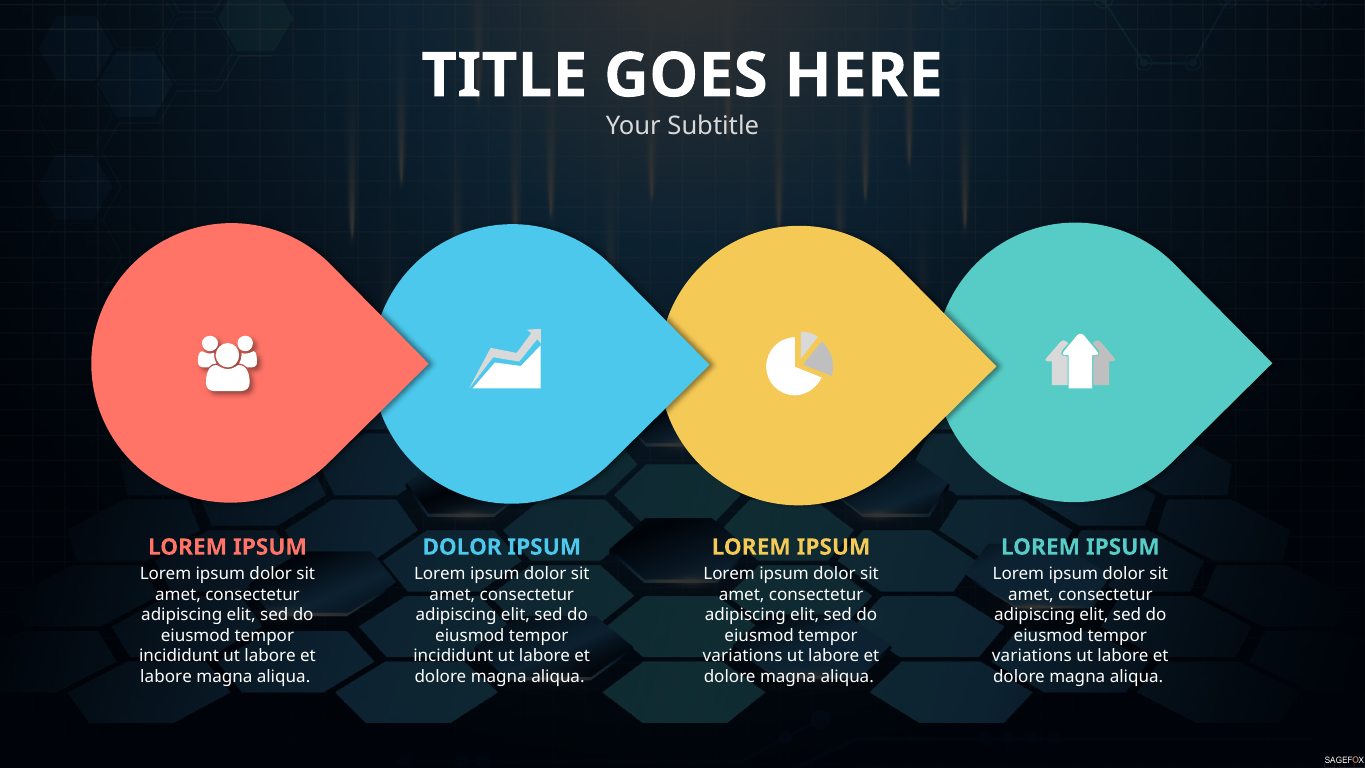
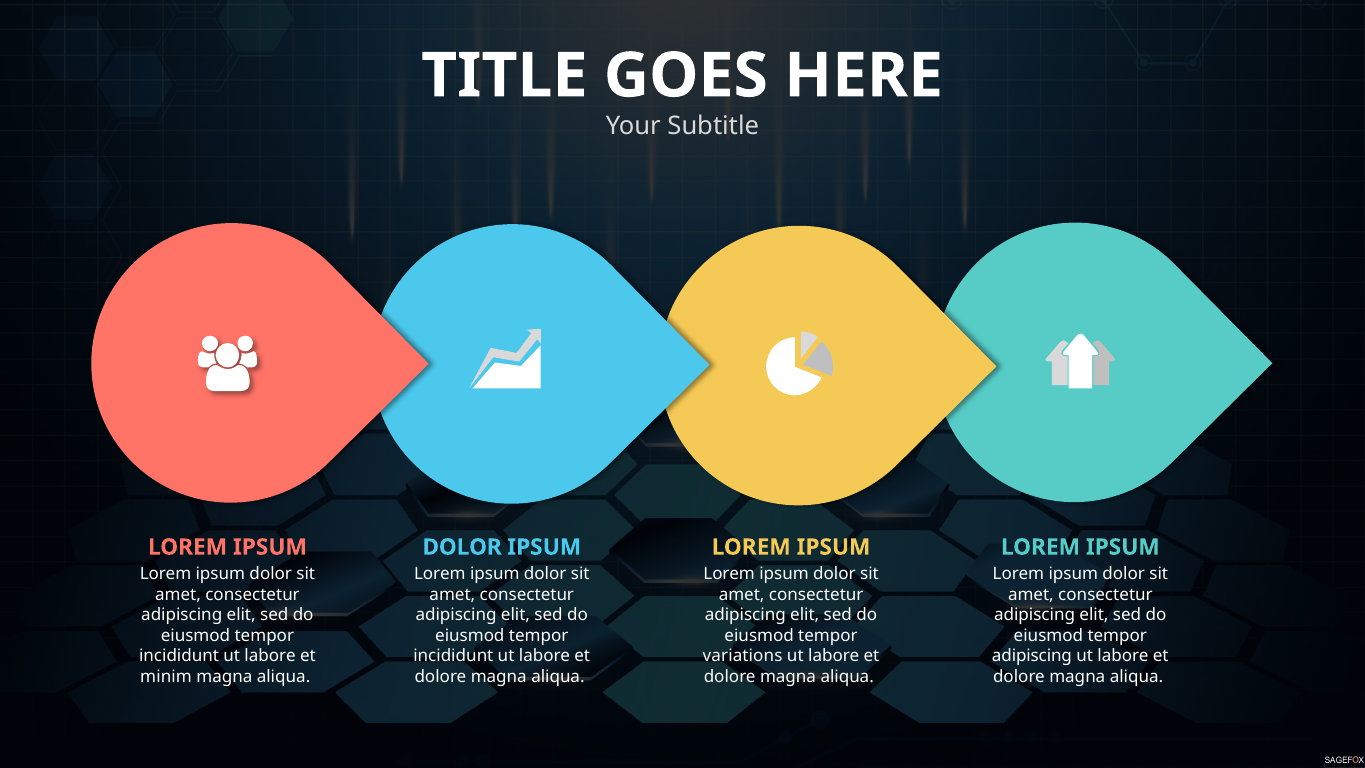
variations at (1032, 656): variations -> adipiscing
labore at (166, 676): labore -> minim
